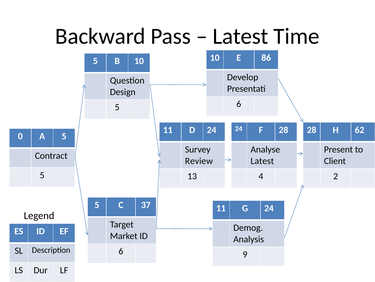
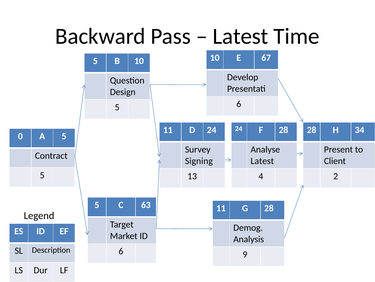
86: 86 -> 67
62: 62 -> 34
Review: Review -> Signing
37: 37 -> 63
G 24: 24 -> 28
